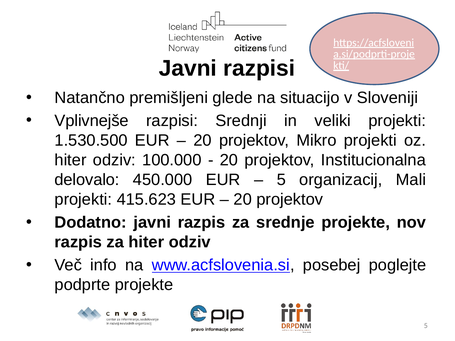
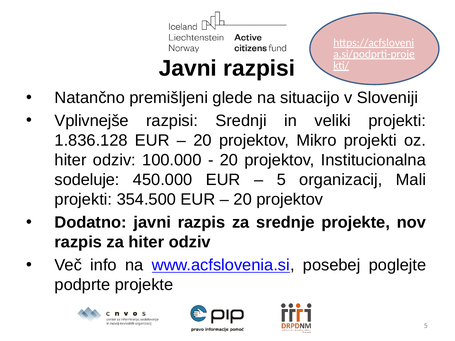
1.530.500: 1.530.500 -> 1.836.128
delovalo: delovalo -> sodeluje
415.623: 415.623 -> 354.500
